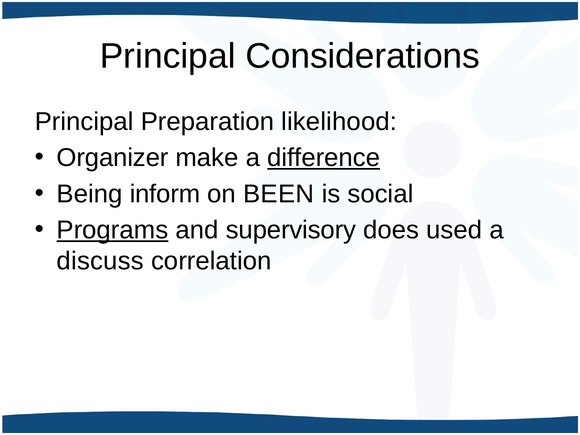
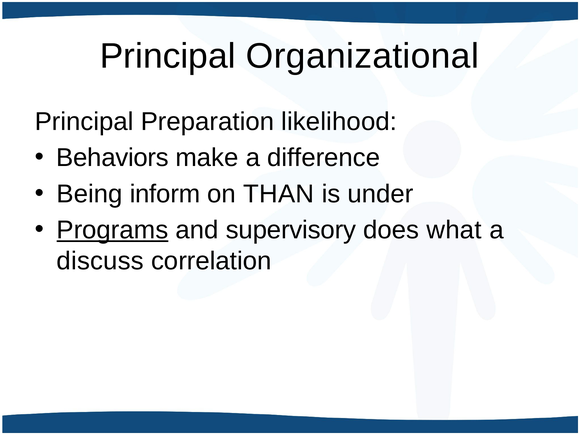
Considerations: Considerations -> Organizational
Organizer: Organizer -> Behaviors
difference underline: present -> none
BEEN: BEEN -> THAN
social: social -> under
used: used -> what
